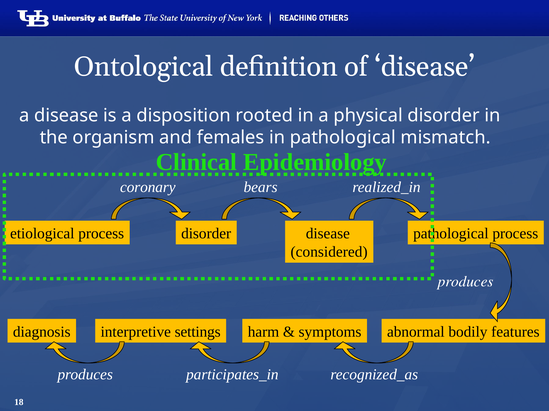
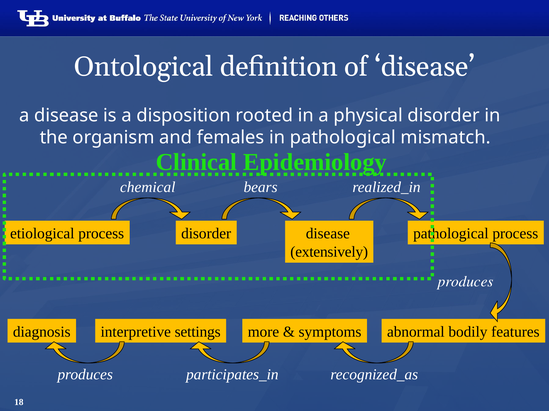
coronary: coronary -> chemical
considered: considered -> extensively
harm: harm -> more
